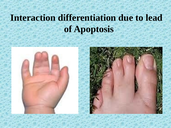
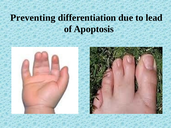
Interaction: Interaction -> Preventing
